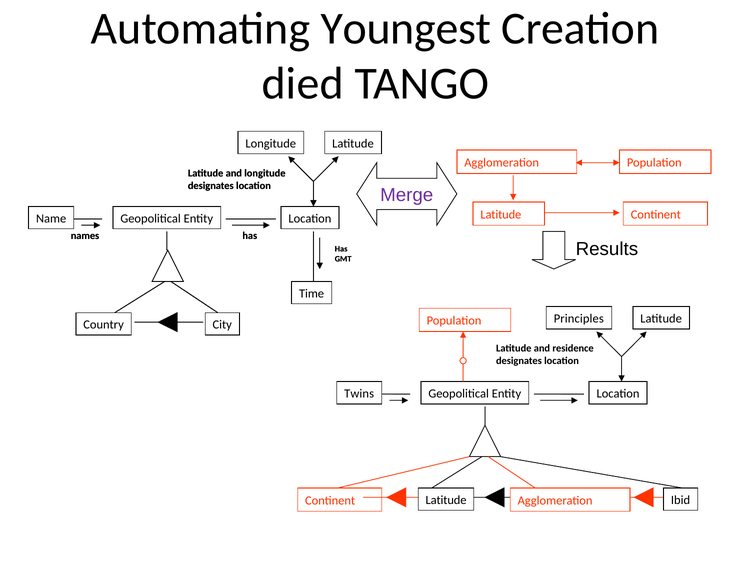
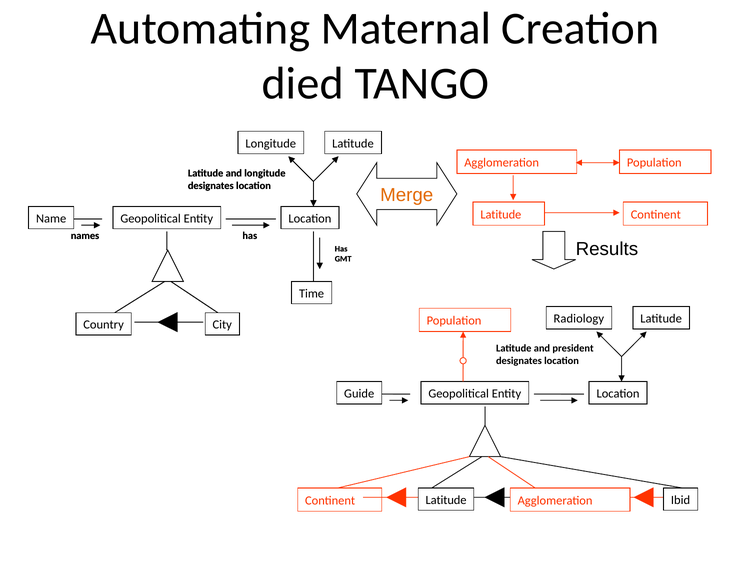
Youngest: Youngest -> Maternal
Merge colour: purple -> orange
Principles: Principles -> Radiology
residence: residence -> president
Twins: Twins -> Guide
